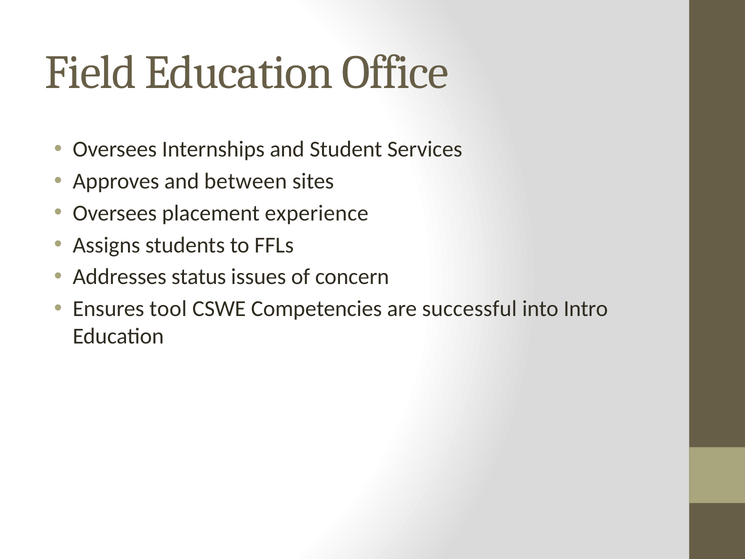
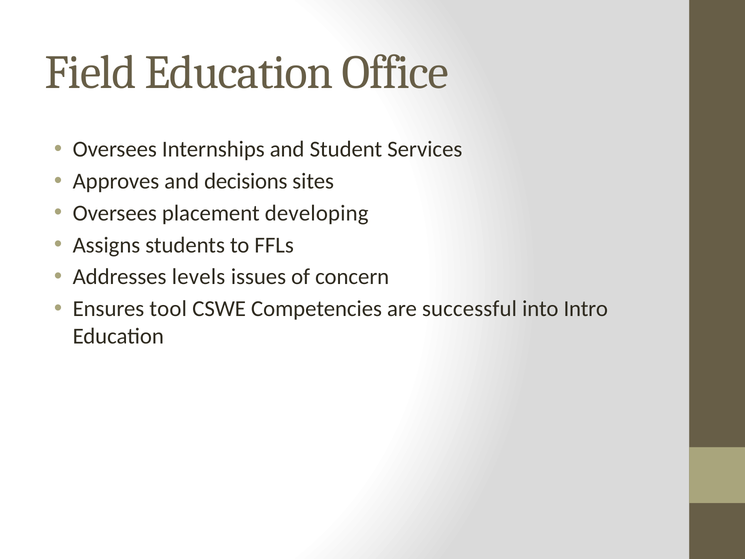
between: between -> decisions
experience: experience -> developing
status: status -> levels
